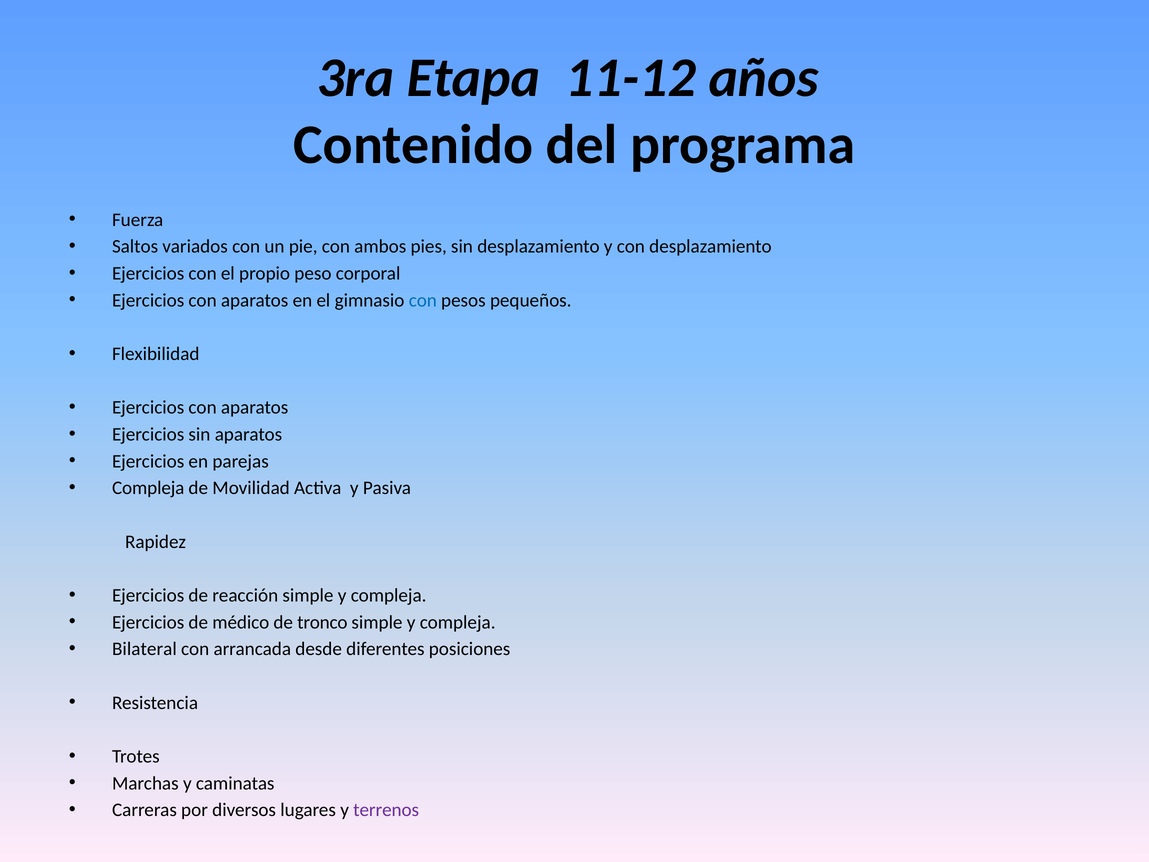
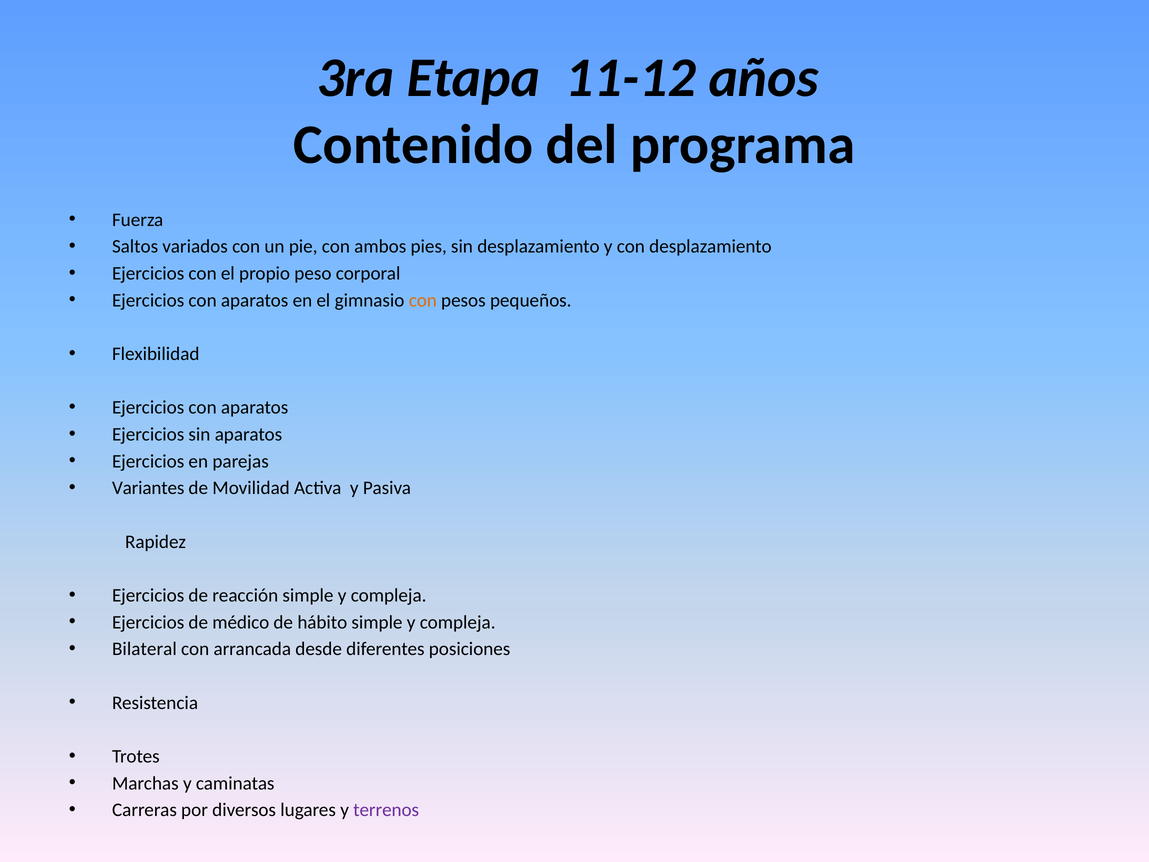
con at (423, 300) colour: blue -> orange
Compleja at (148, 488): Compleja -> Variantes
tronco: tronco -> hábito
